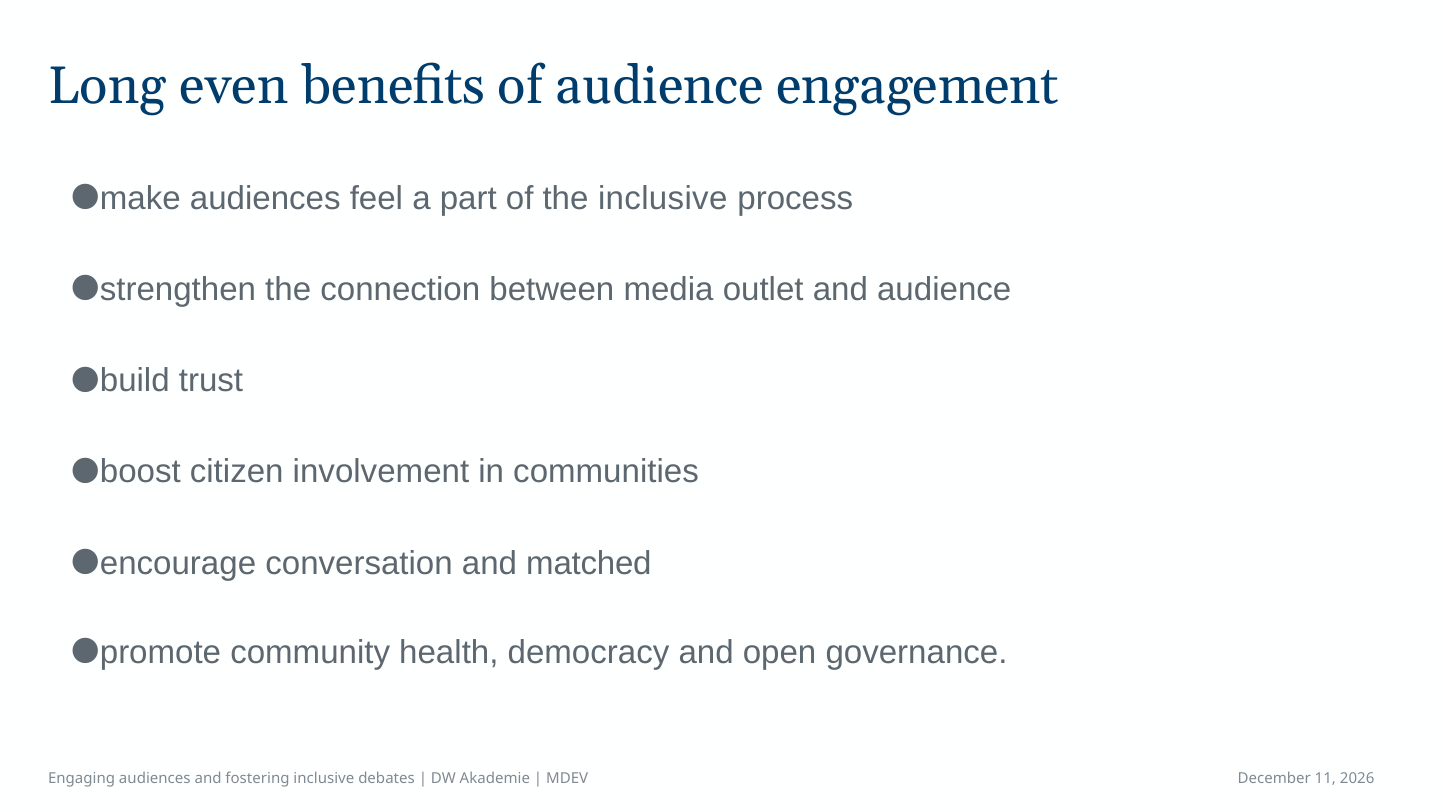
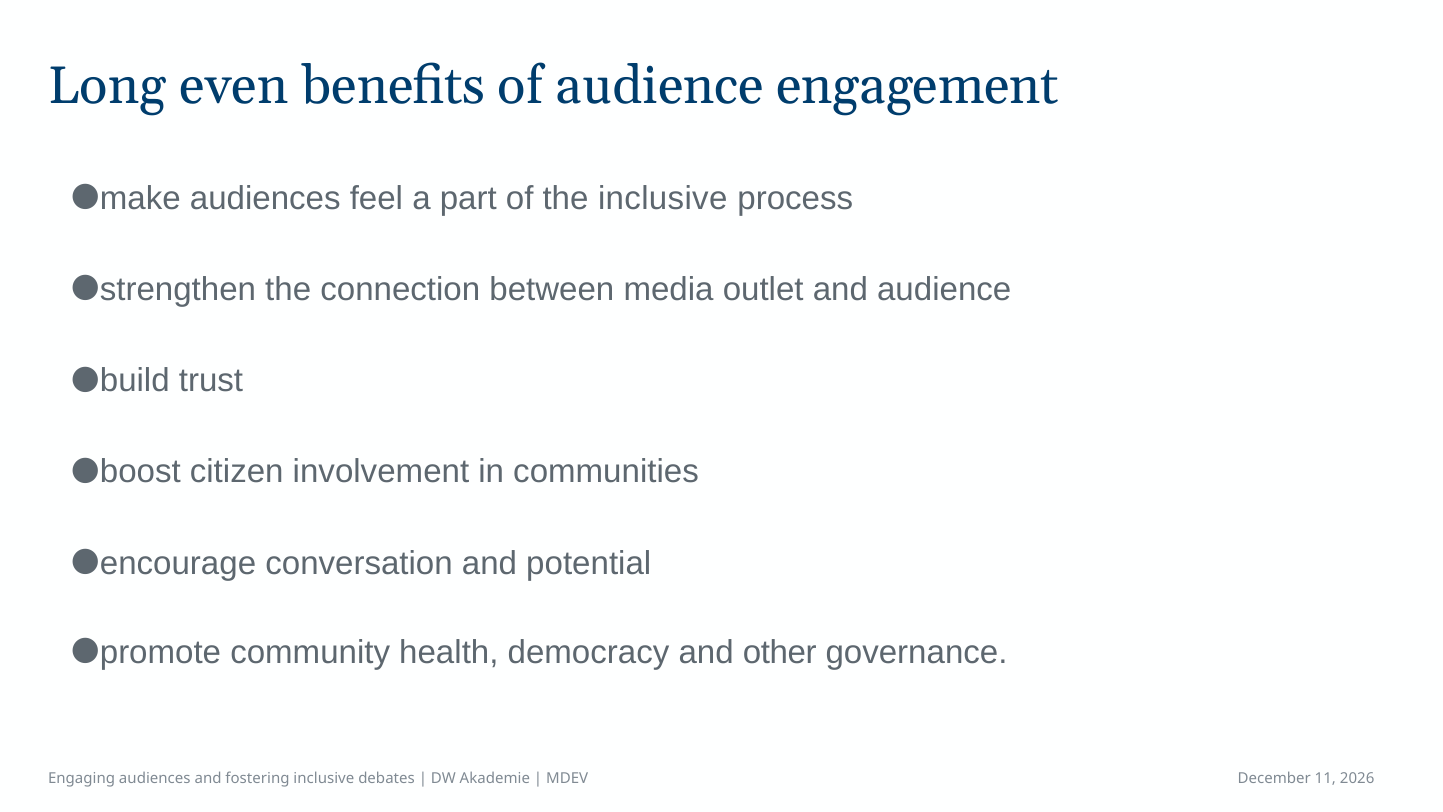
matched: matched -> potential
open: open -> other
